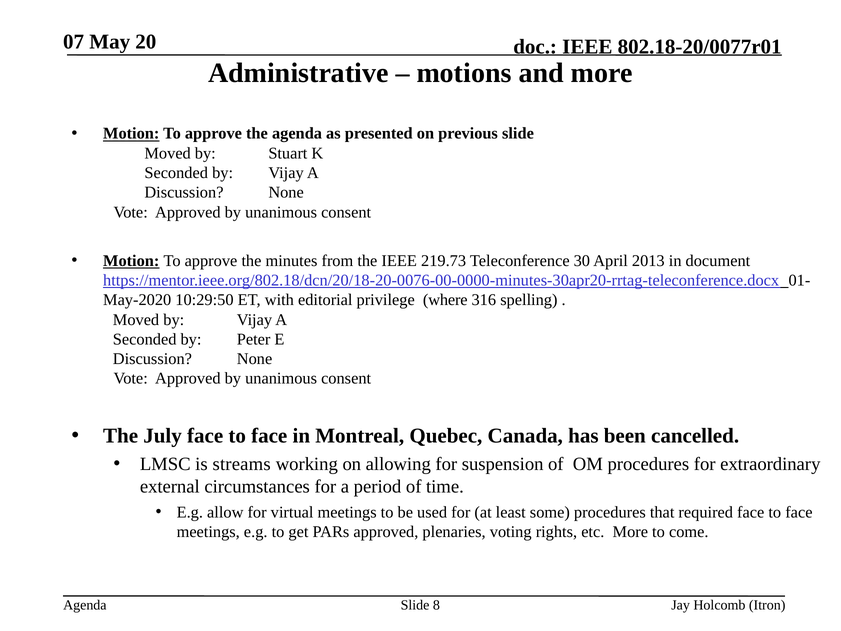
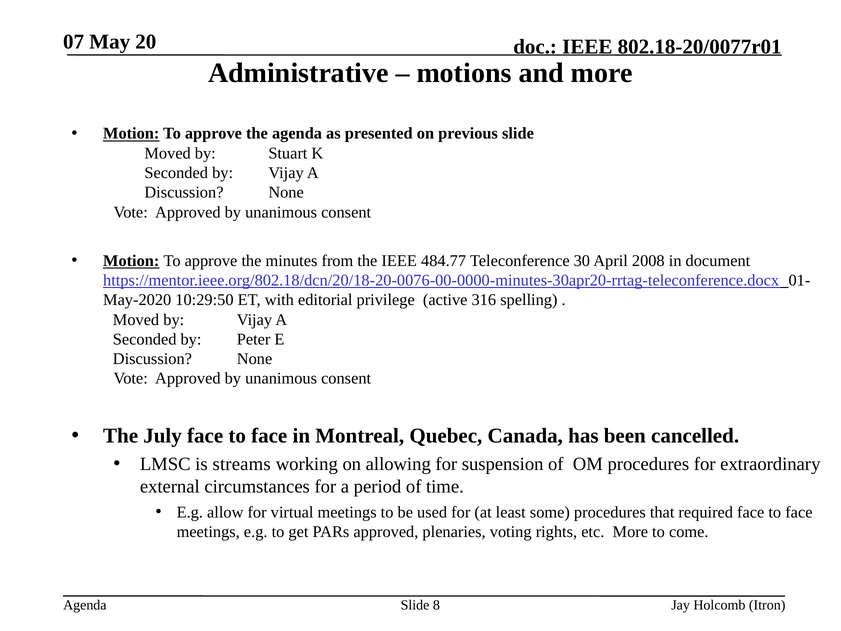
219.73: 219.73 -> 484.77
2013: 2013 -> 2008
where: where -> active
